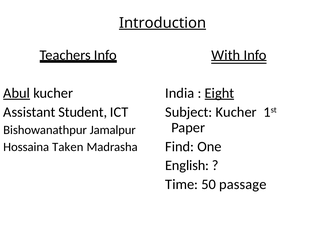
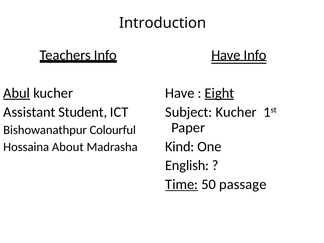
Introduction underline: present -> none
With at (226, 55): With -> Have
India at (180, 93): India -> Have
Jamalpur: Jamalpur -> Colourful
Find: Find -> Kind
Taken: Taken -> About
Time underline: none -> present
